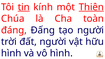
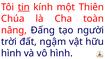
Thiên underline: present -> none
đáng: đáng -> nâng
đất người: người -> ngậm
